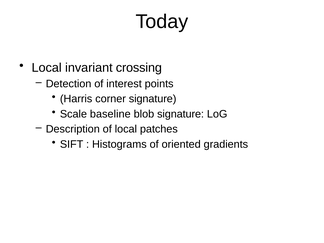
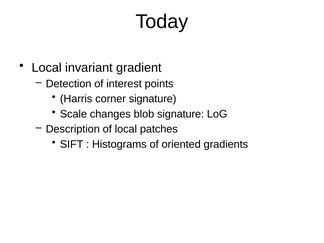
crossing: crossing -> gradient
baseline: baseline -> changes
